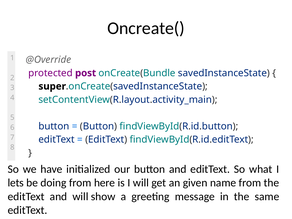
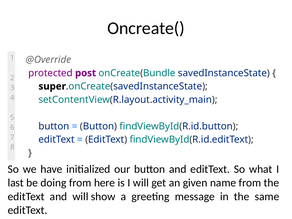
lets: lets -> last
